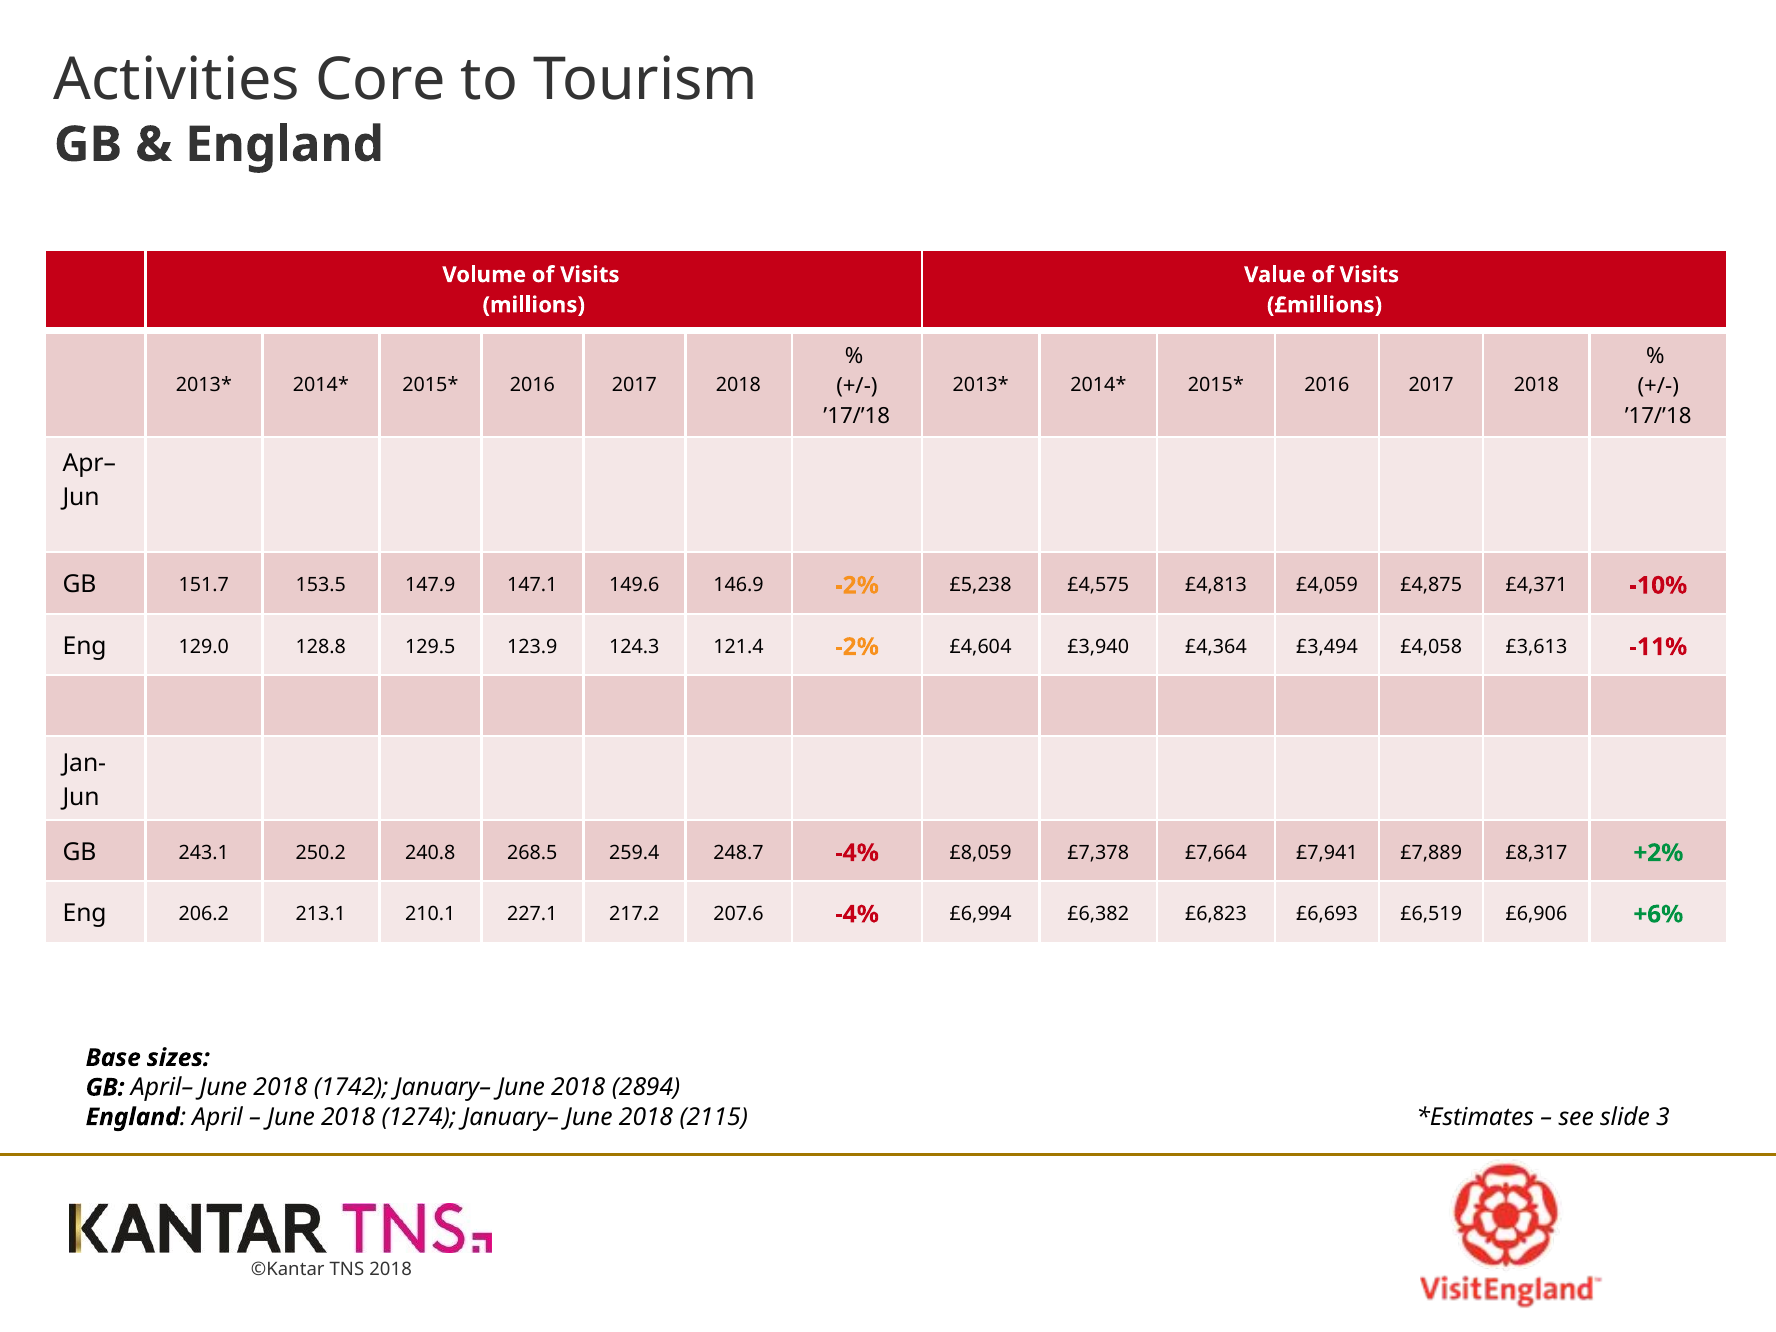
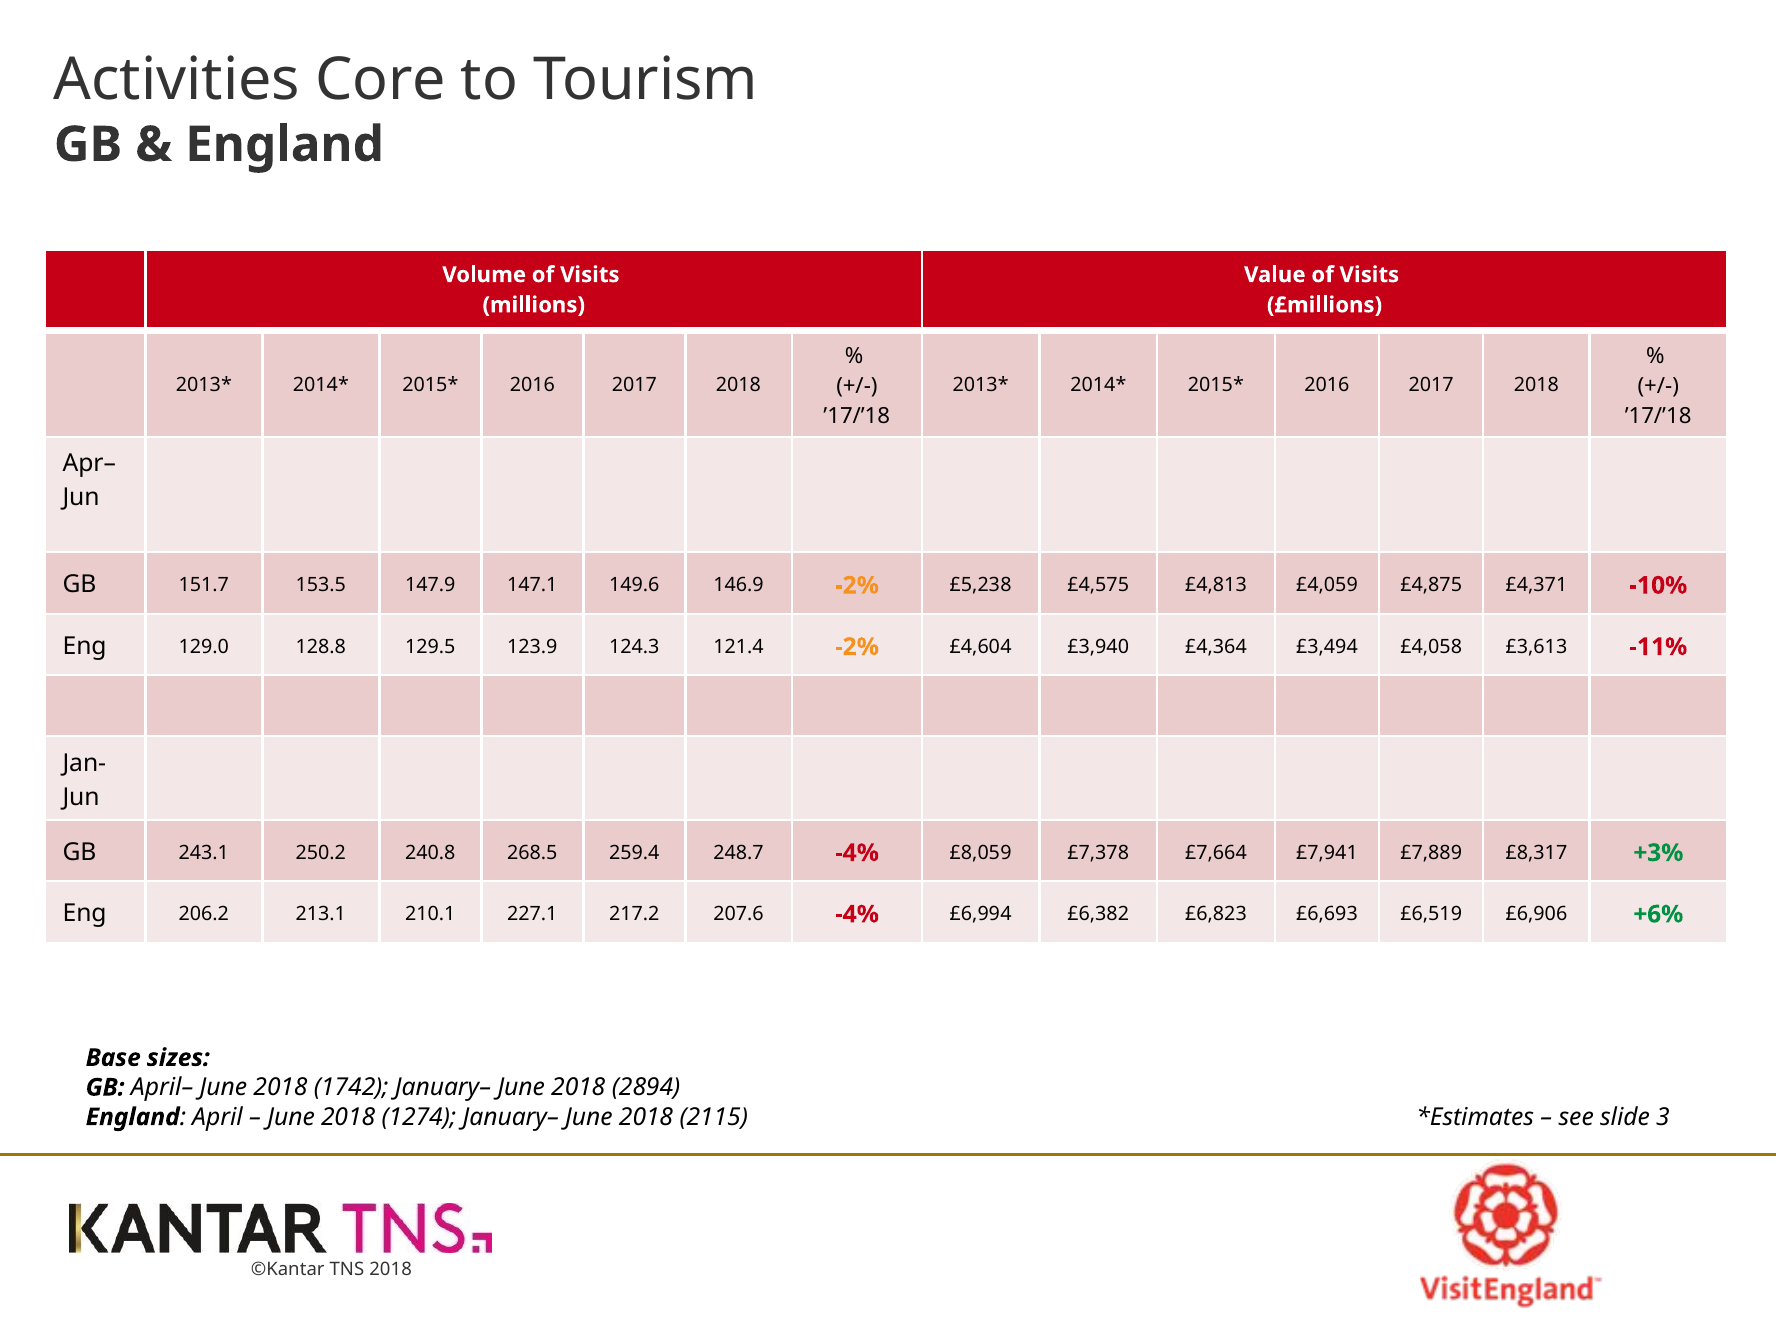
+2%: +2% -> +3%
